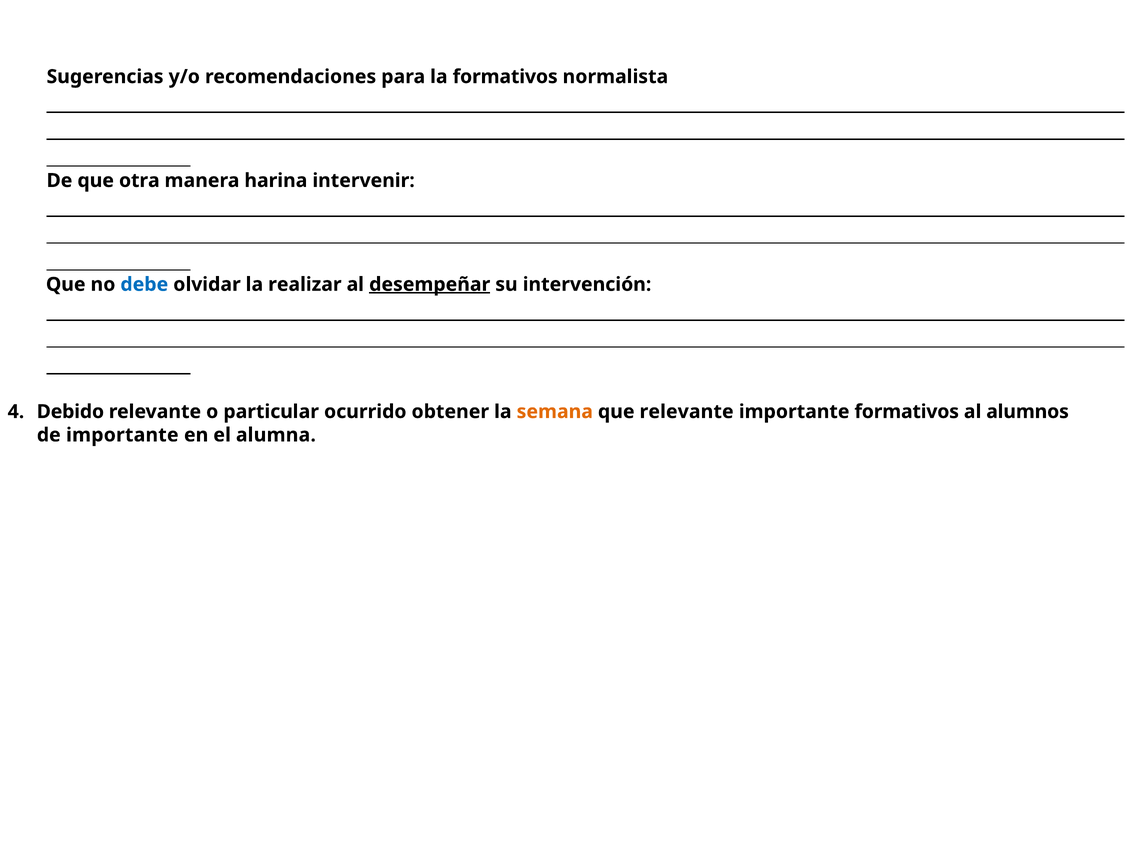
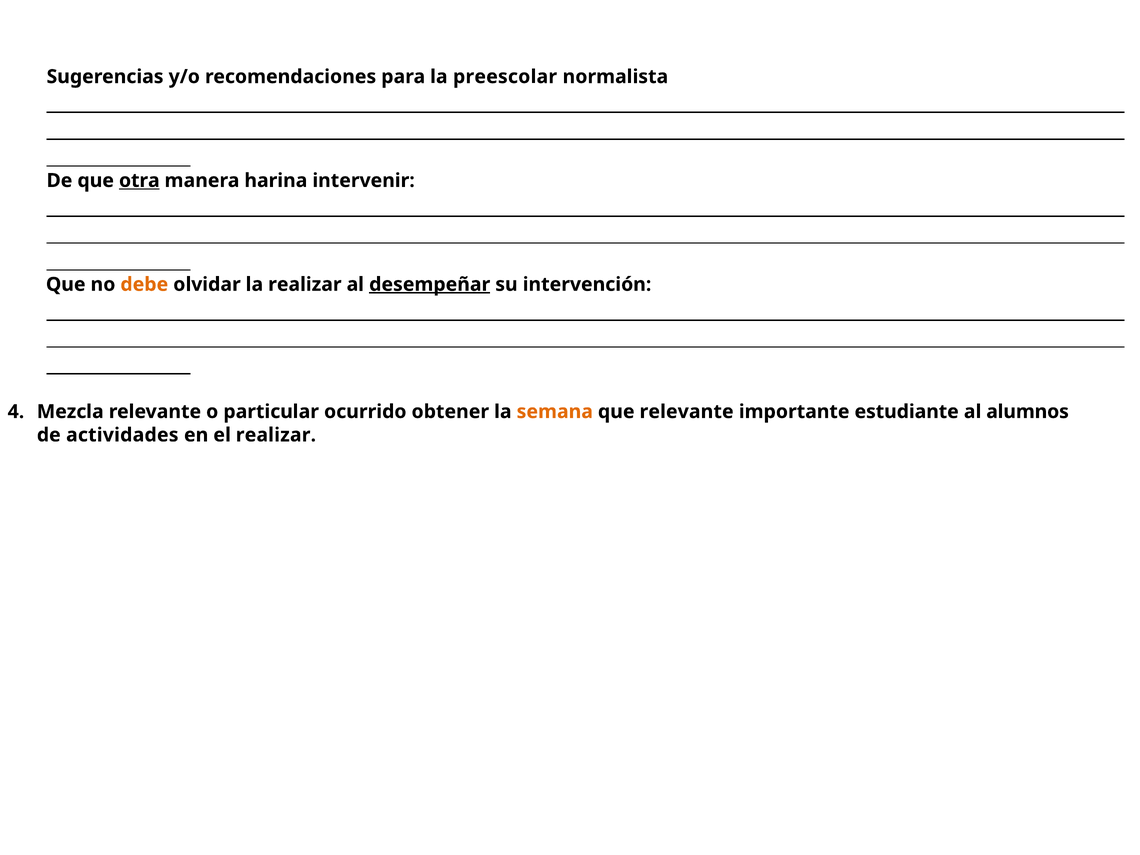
la formativos: formativos -> preescolar
otra underline: none -> present
debe colour: blue -> orange
Debido: Debido -> Mezcla
importante formativos: formativos -> estudiante
de importante: importante -> actividades
el alumna: alumna -> realizar
